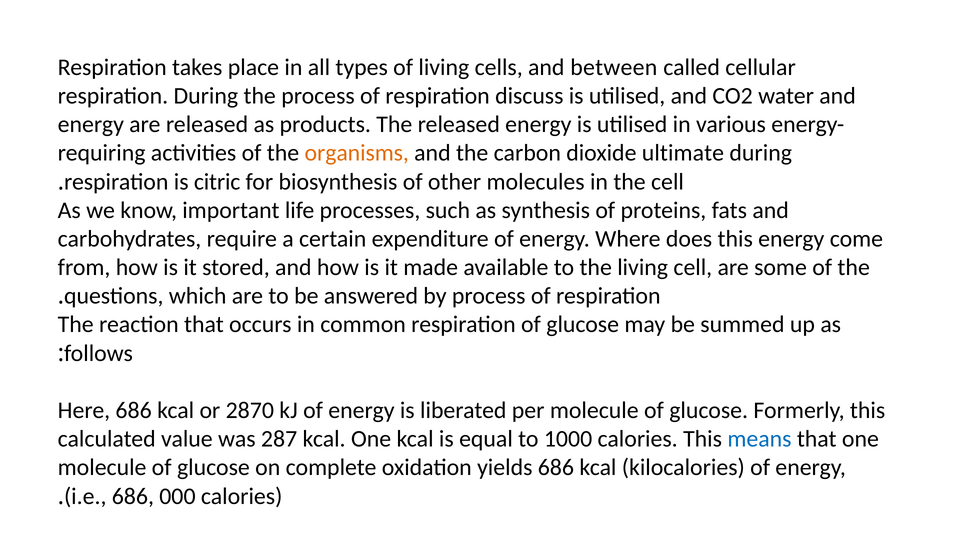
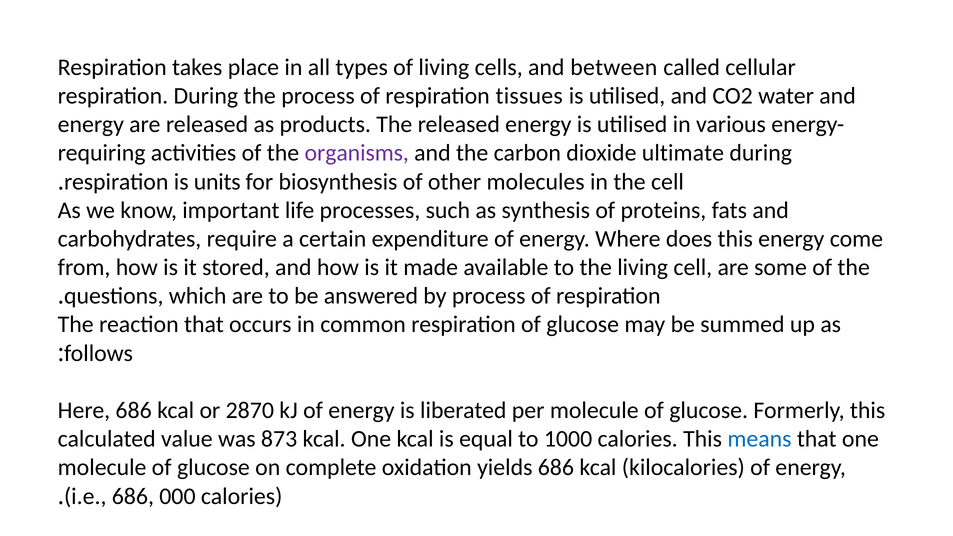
discuss: discuss -> tissues
organisms colour: orange -> purple
citric: citric -> units
287: 287 -> 873
